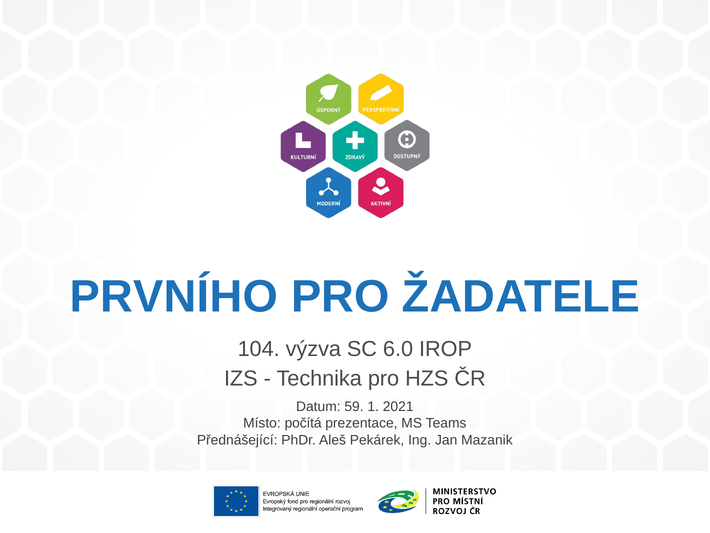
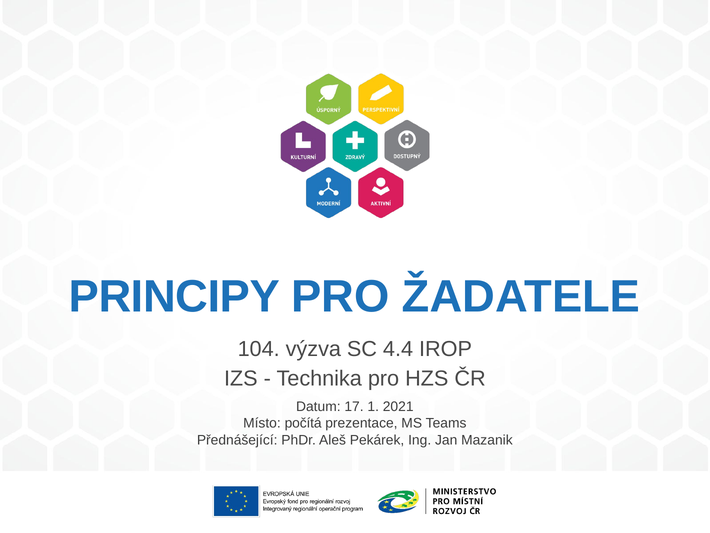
PRVNÍHO: PRVNÍHO -> PRINCIPY
6.0: 6.0 -> 4.4
59: 59 -> 17
